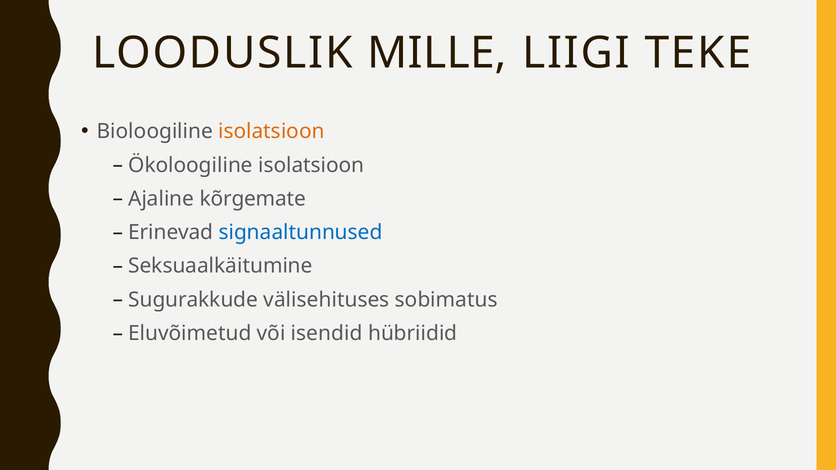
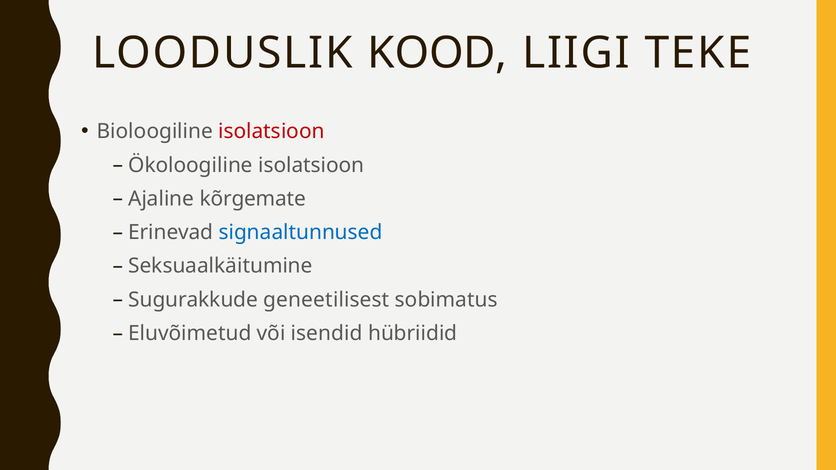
MILLE: MILLE -> KOOD
isolatsioon at (271, 132) colour: orange -> red
välisehituses: välisehituses -> geneetilisest
